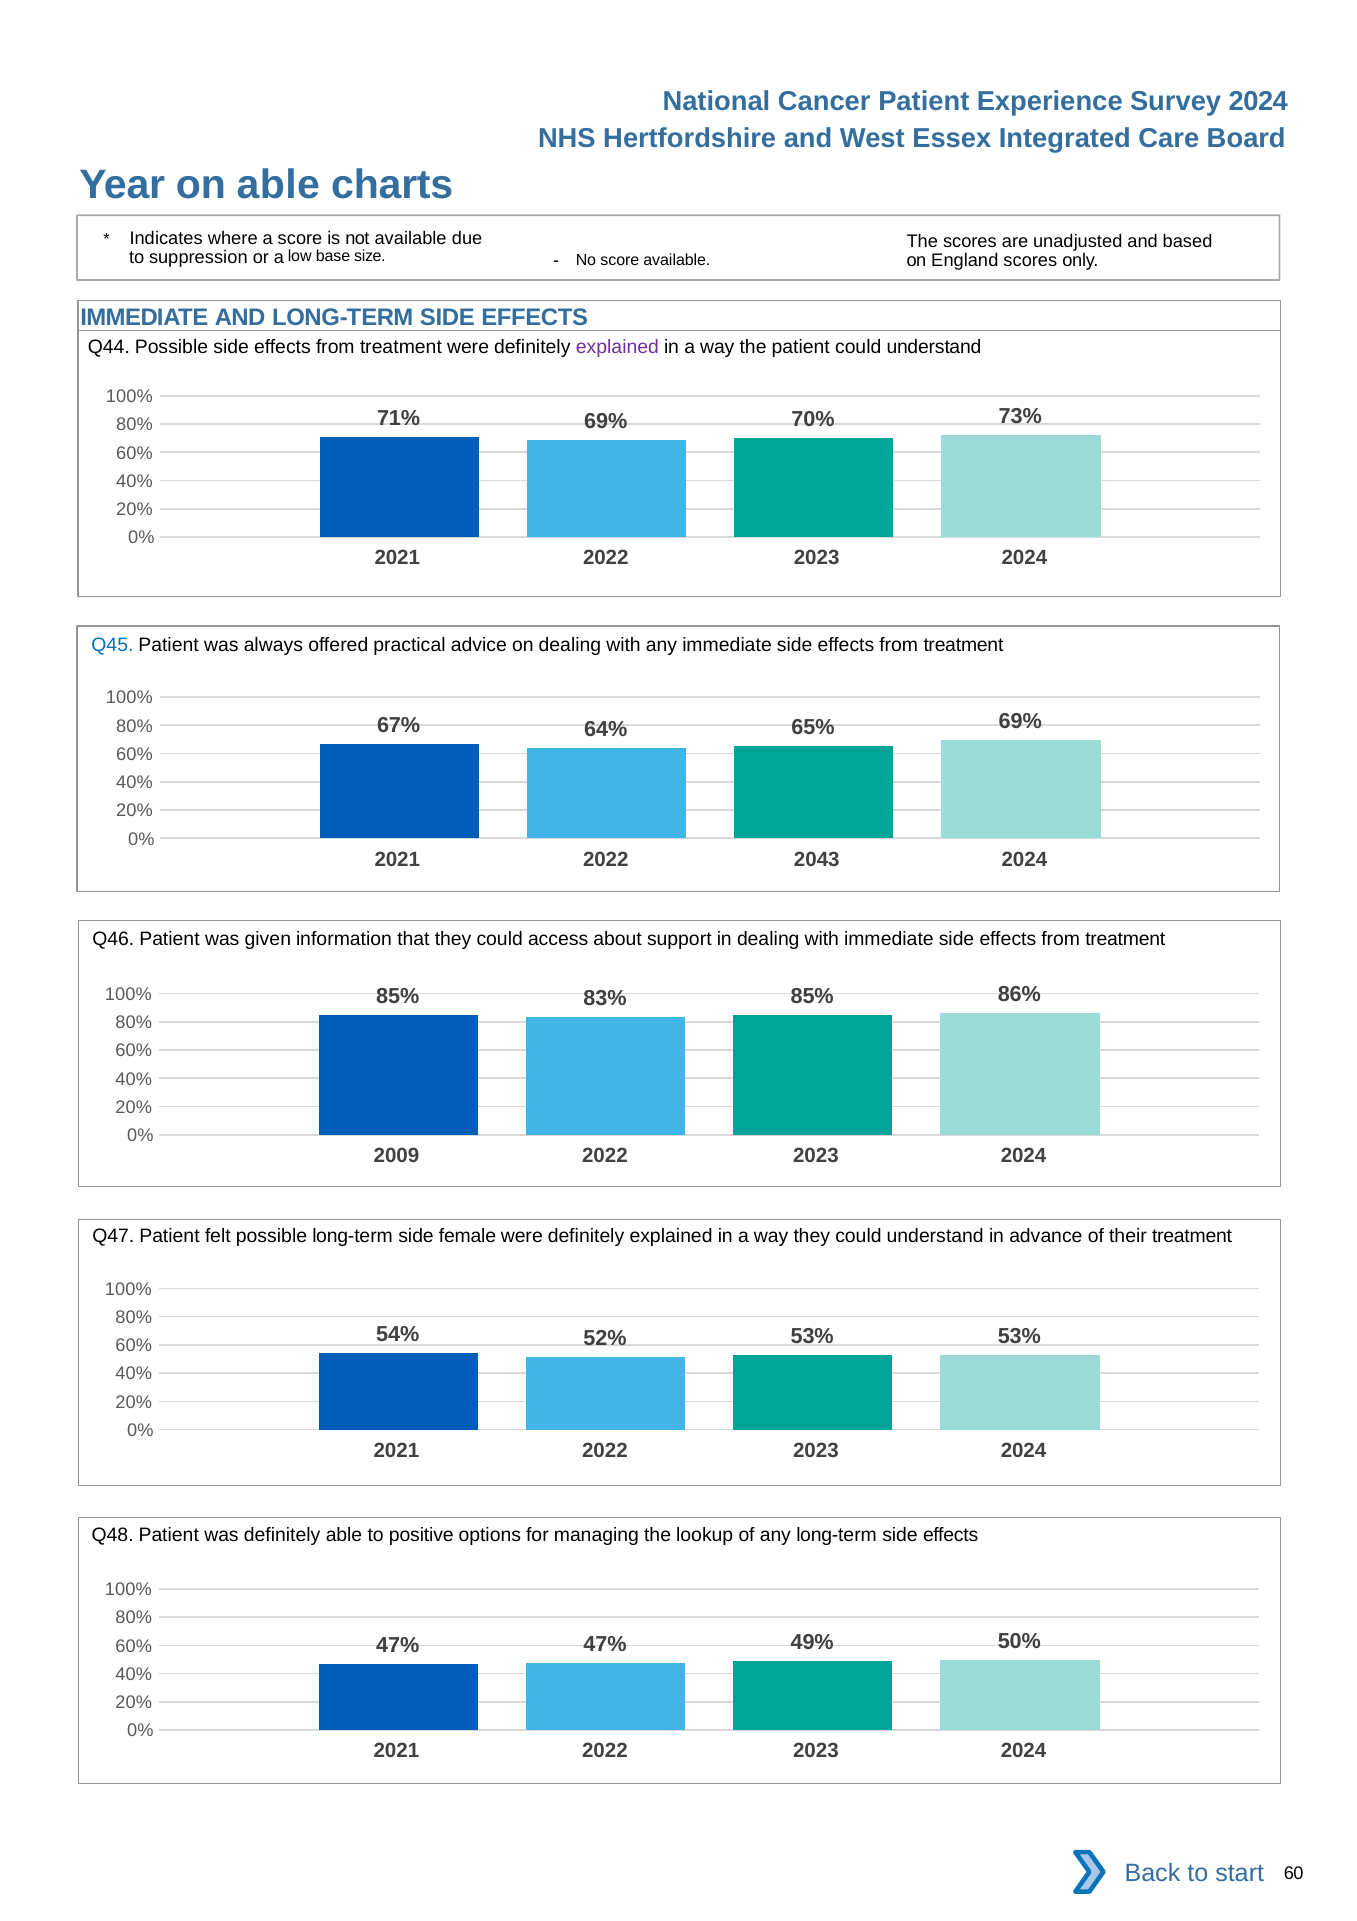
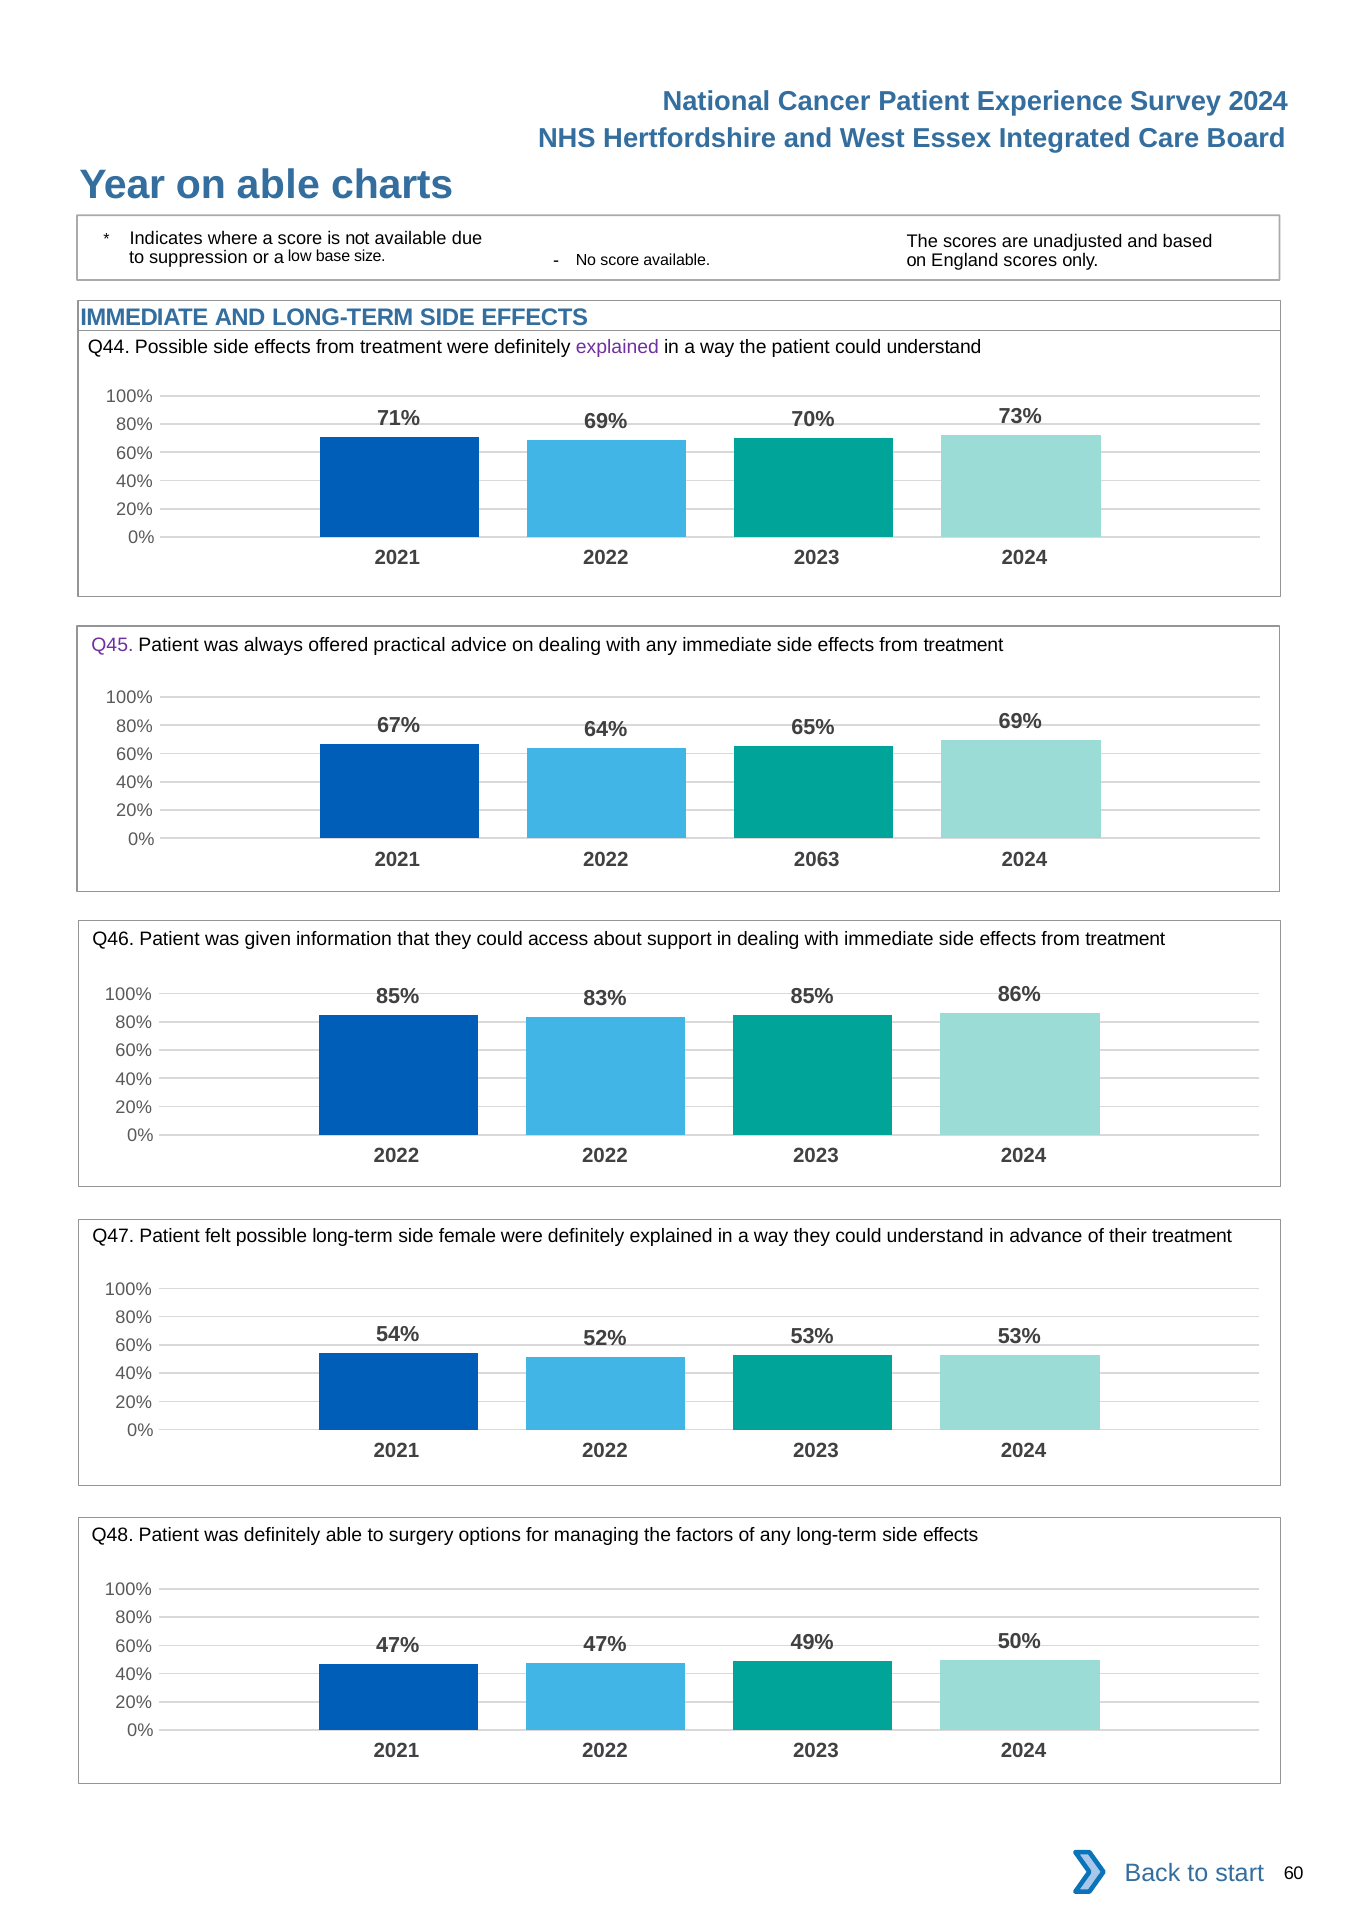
Q45 colour: blue -> purple
2043: 2043 -> 2063
2009 at (397, 1155): 2009 -> 2022
positive: positive -> surgery
lookup: lookup -> factors
